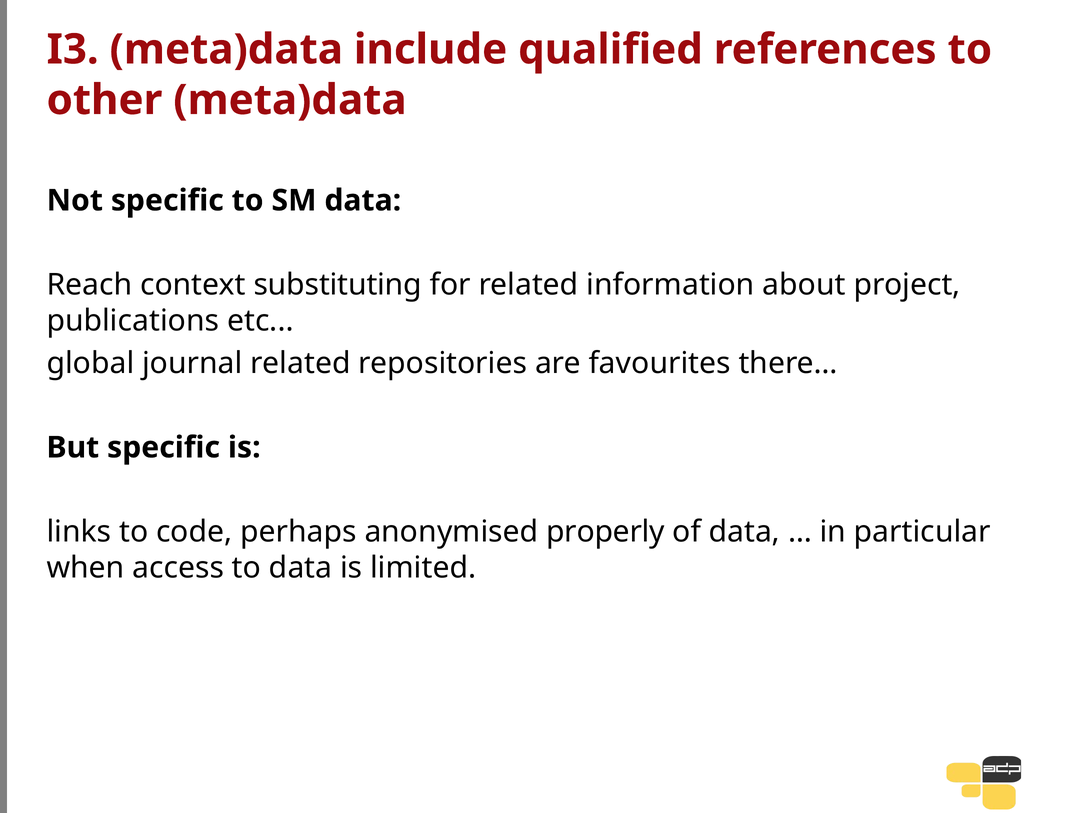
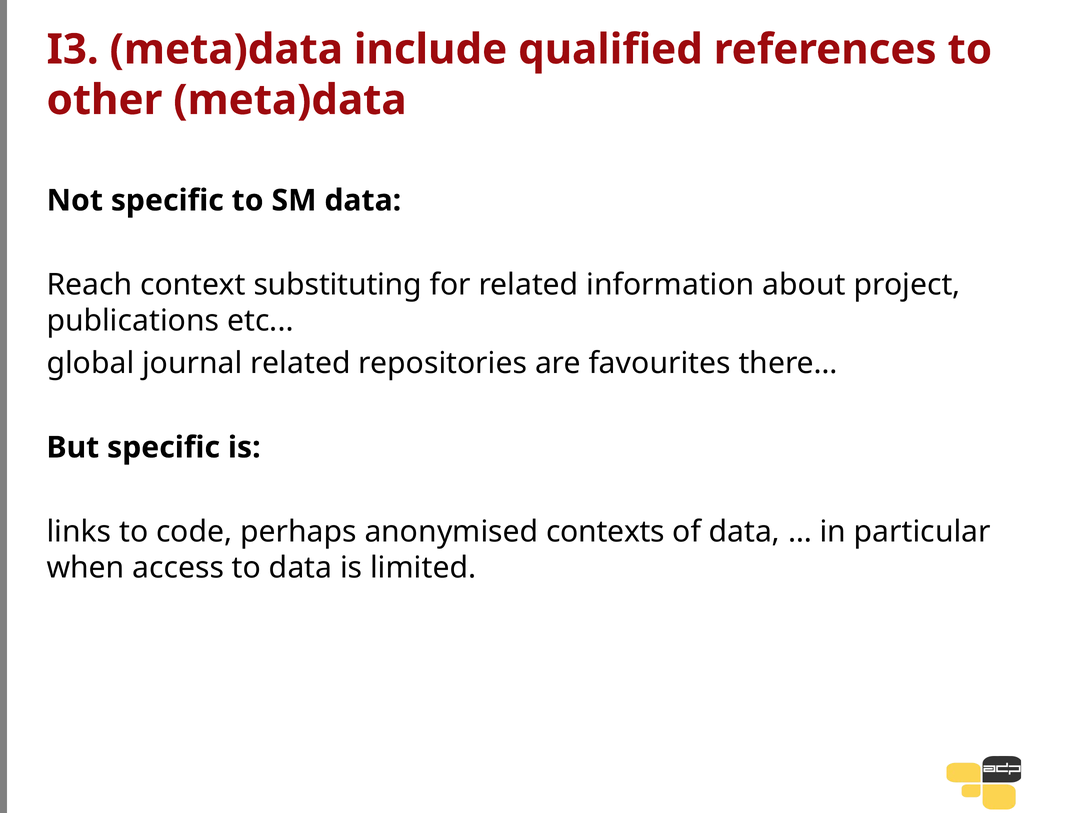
properly: properly -> contexts
